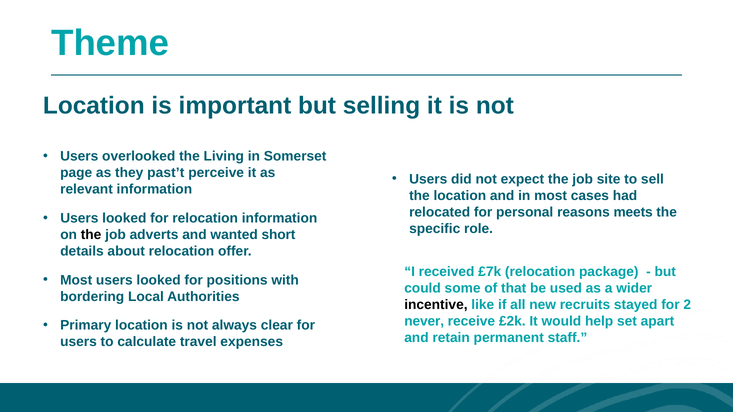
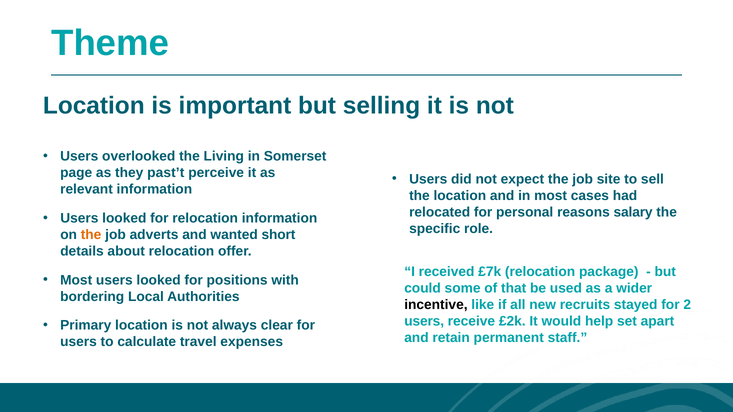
meets: meets -> salary
the at (91, 235) colour: black -> orange
never at (424, 321): never -> users
